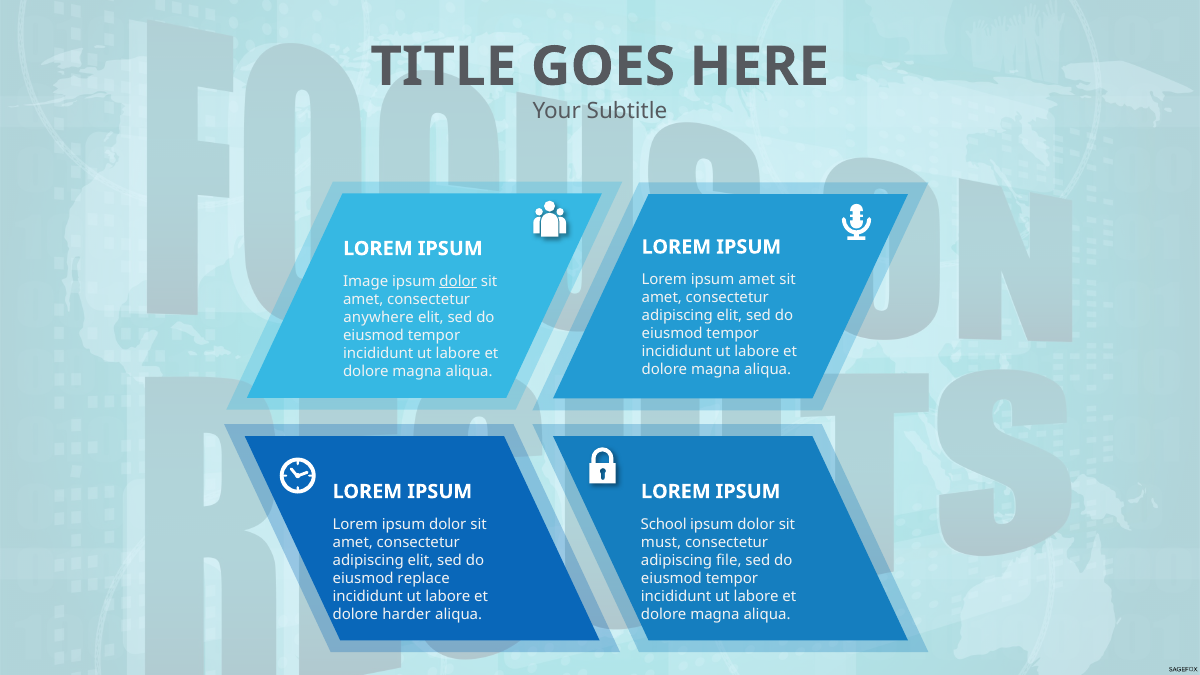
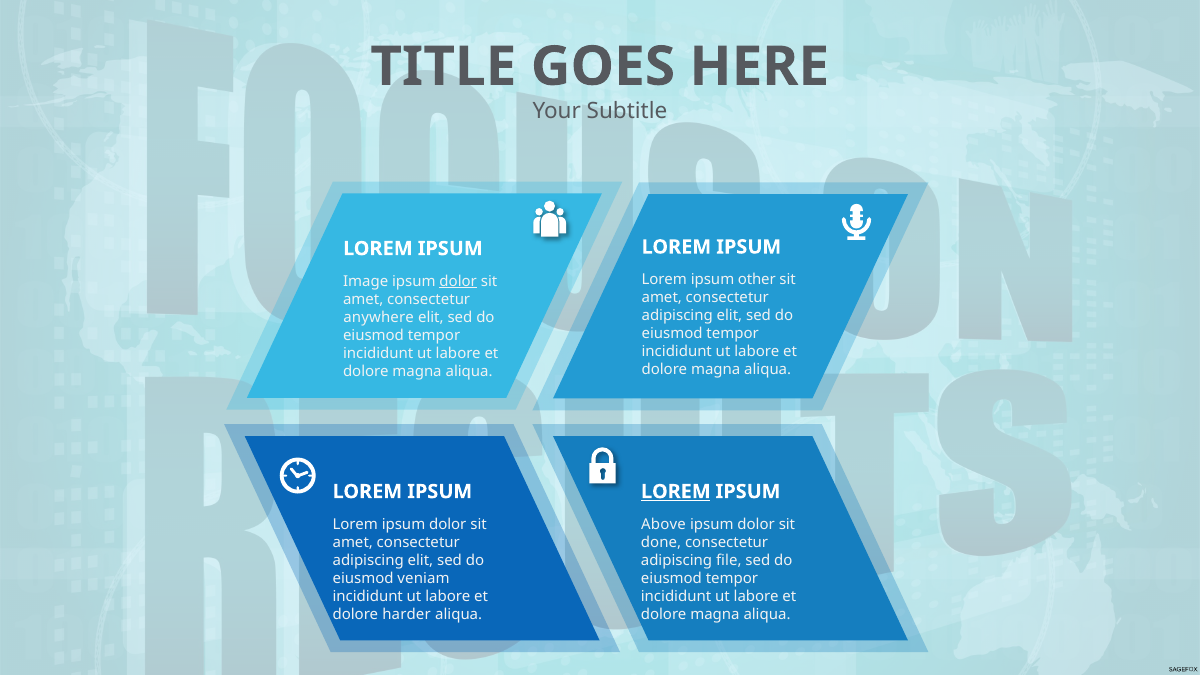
ipsum amet: amet -> other
LOREM at (676, 492) underline: none -> present
School: School -> Above
must: must -> done
replace: replace -> veniam
